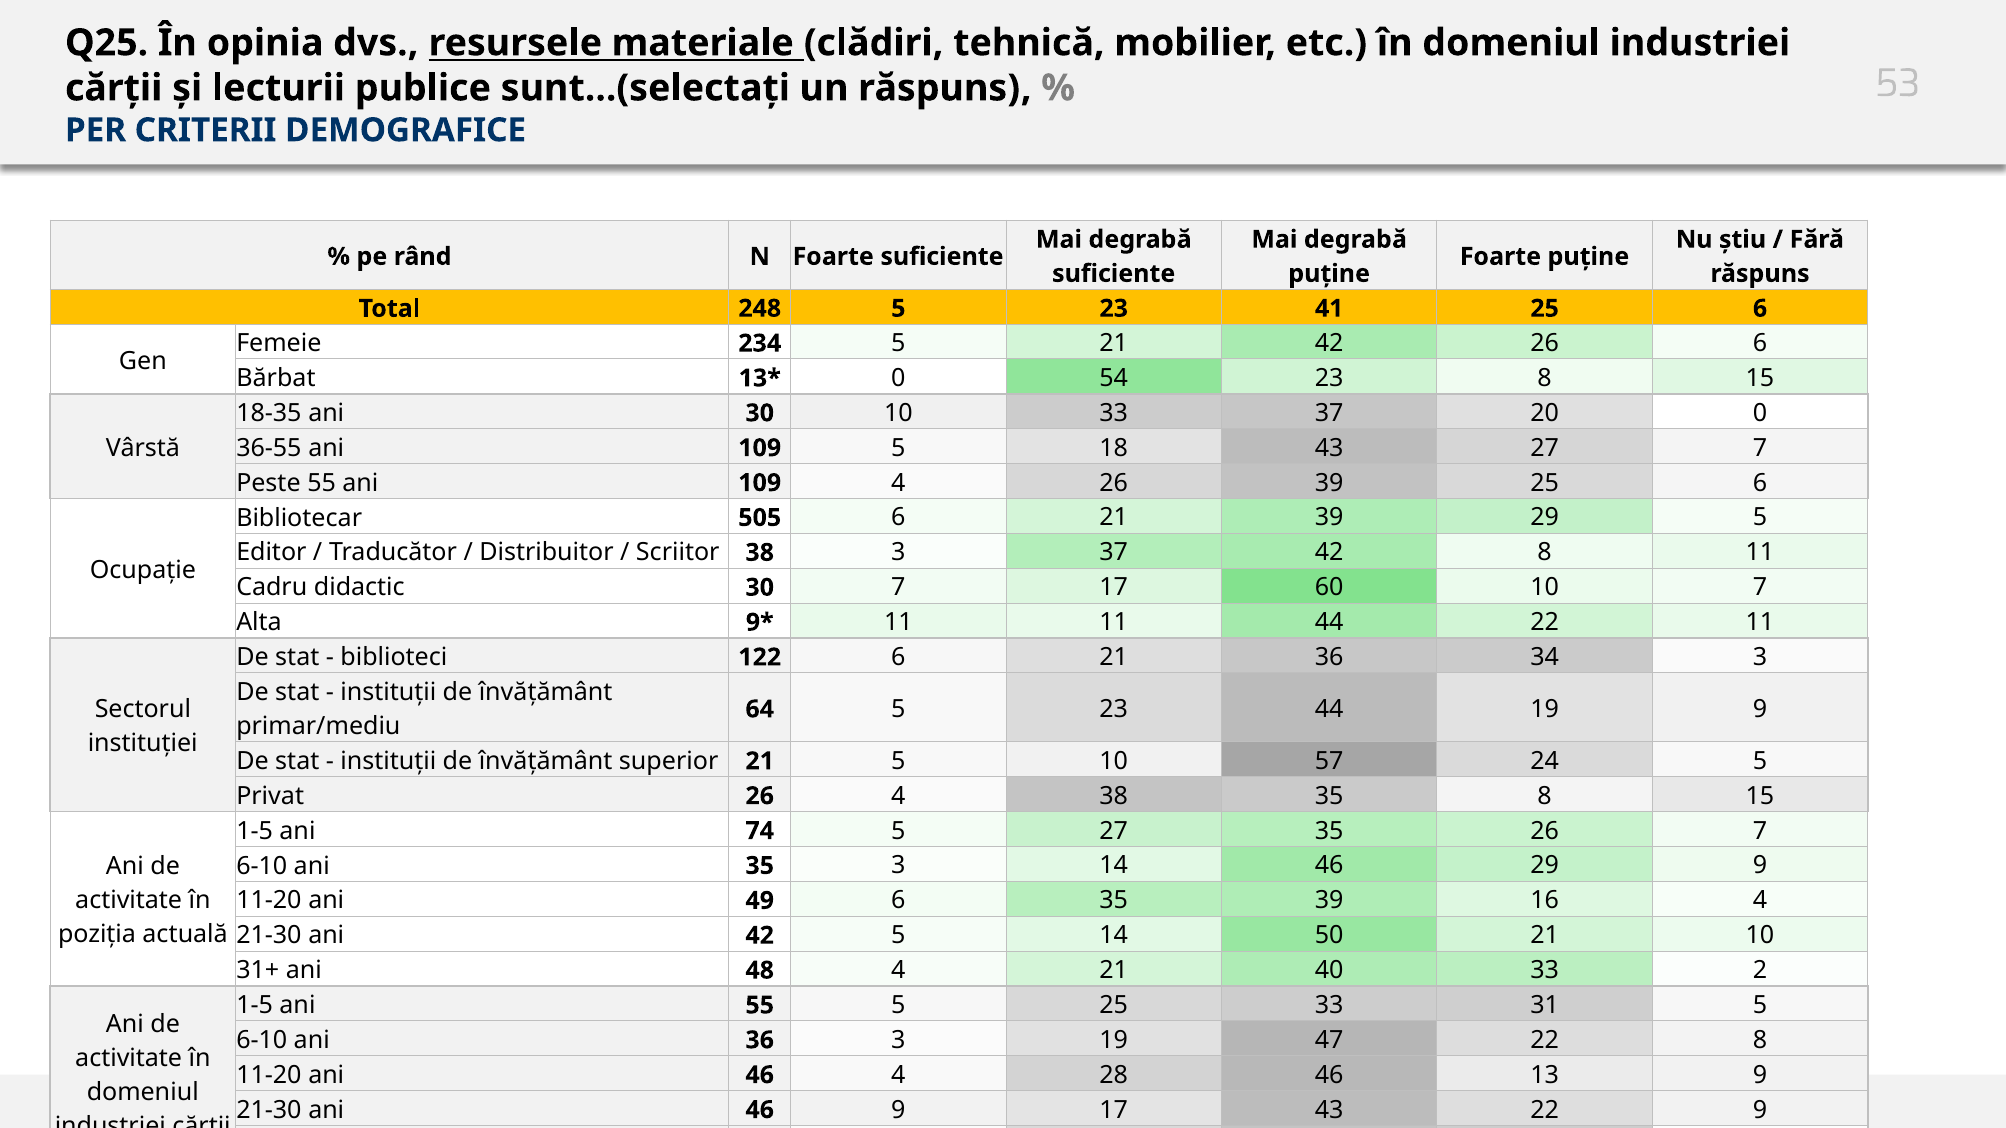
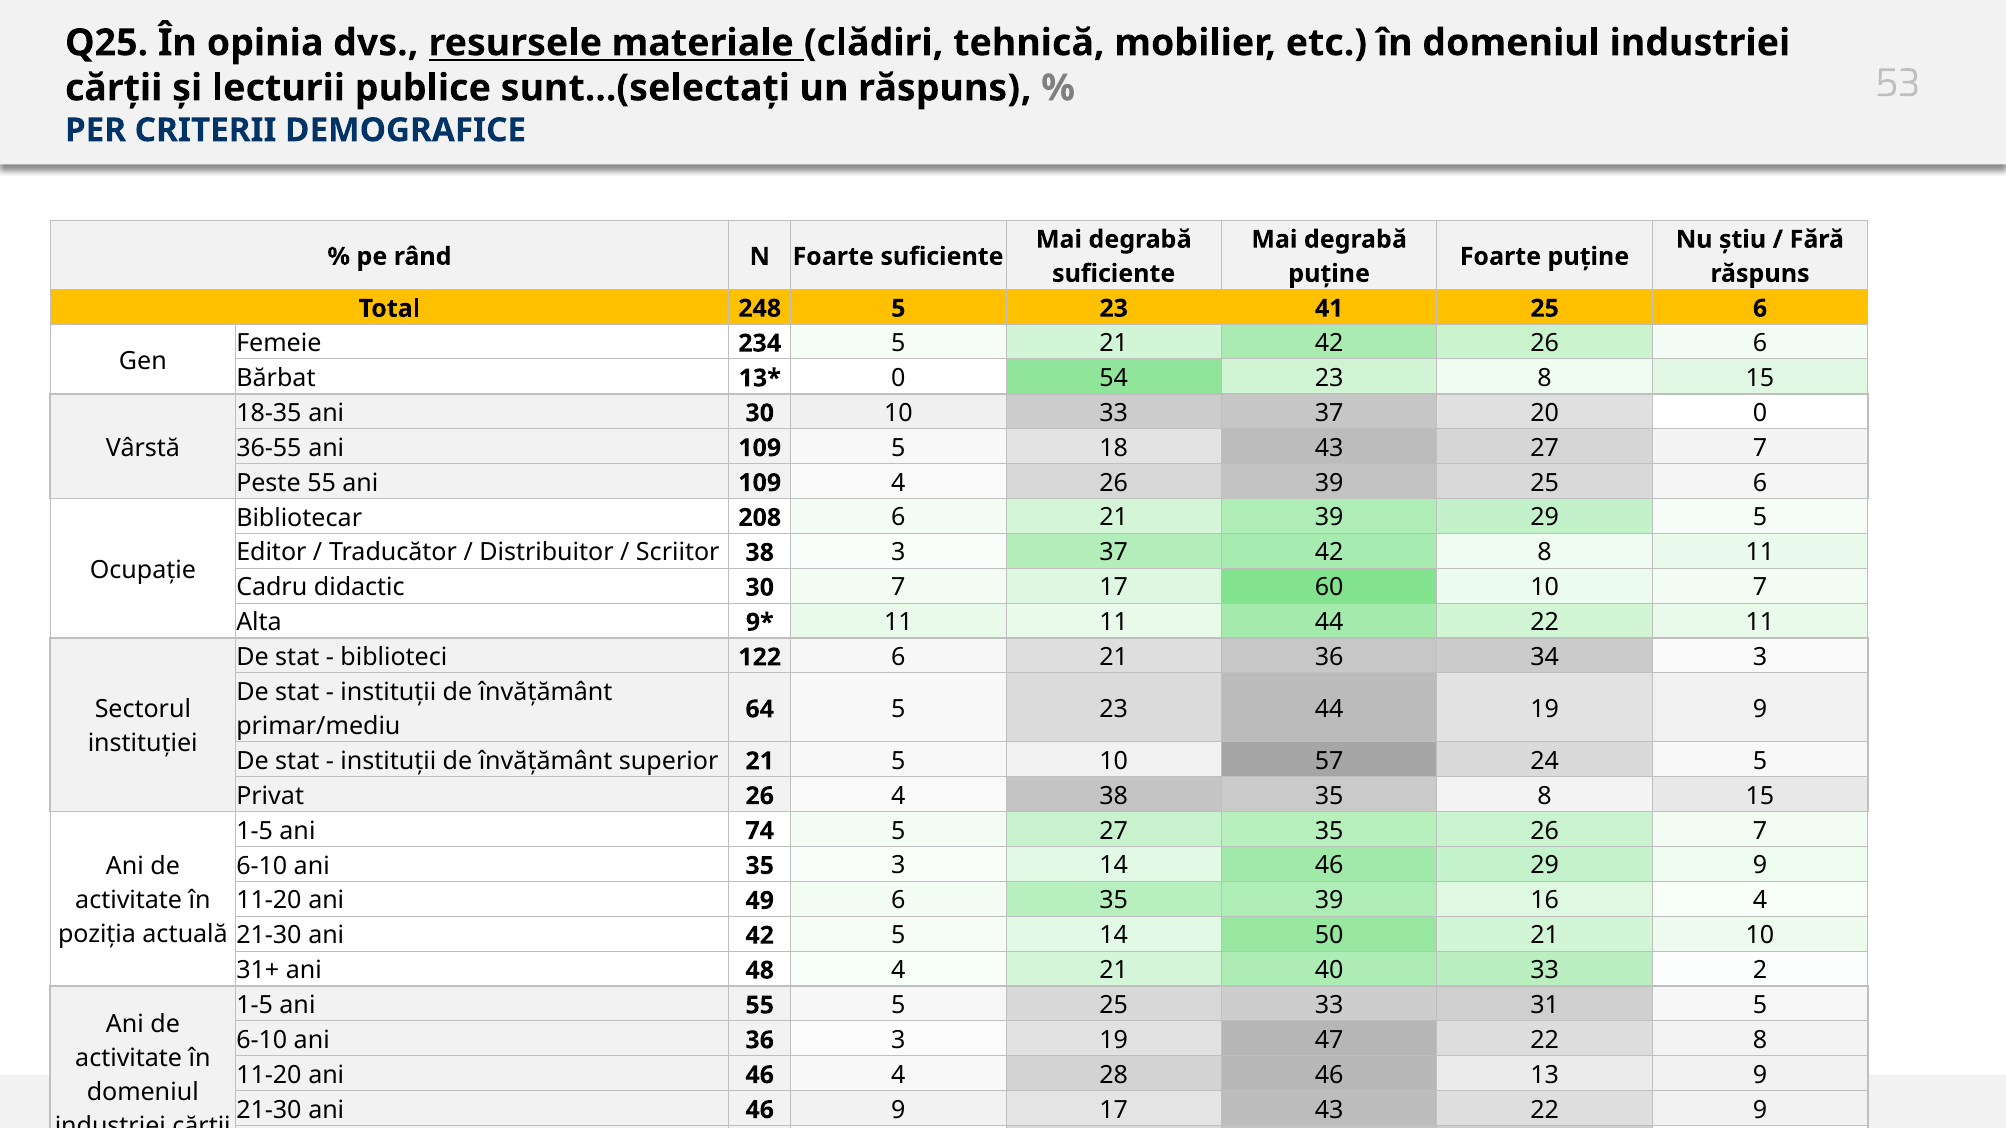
505: 505 -> 208
